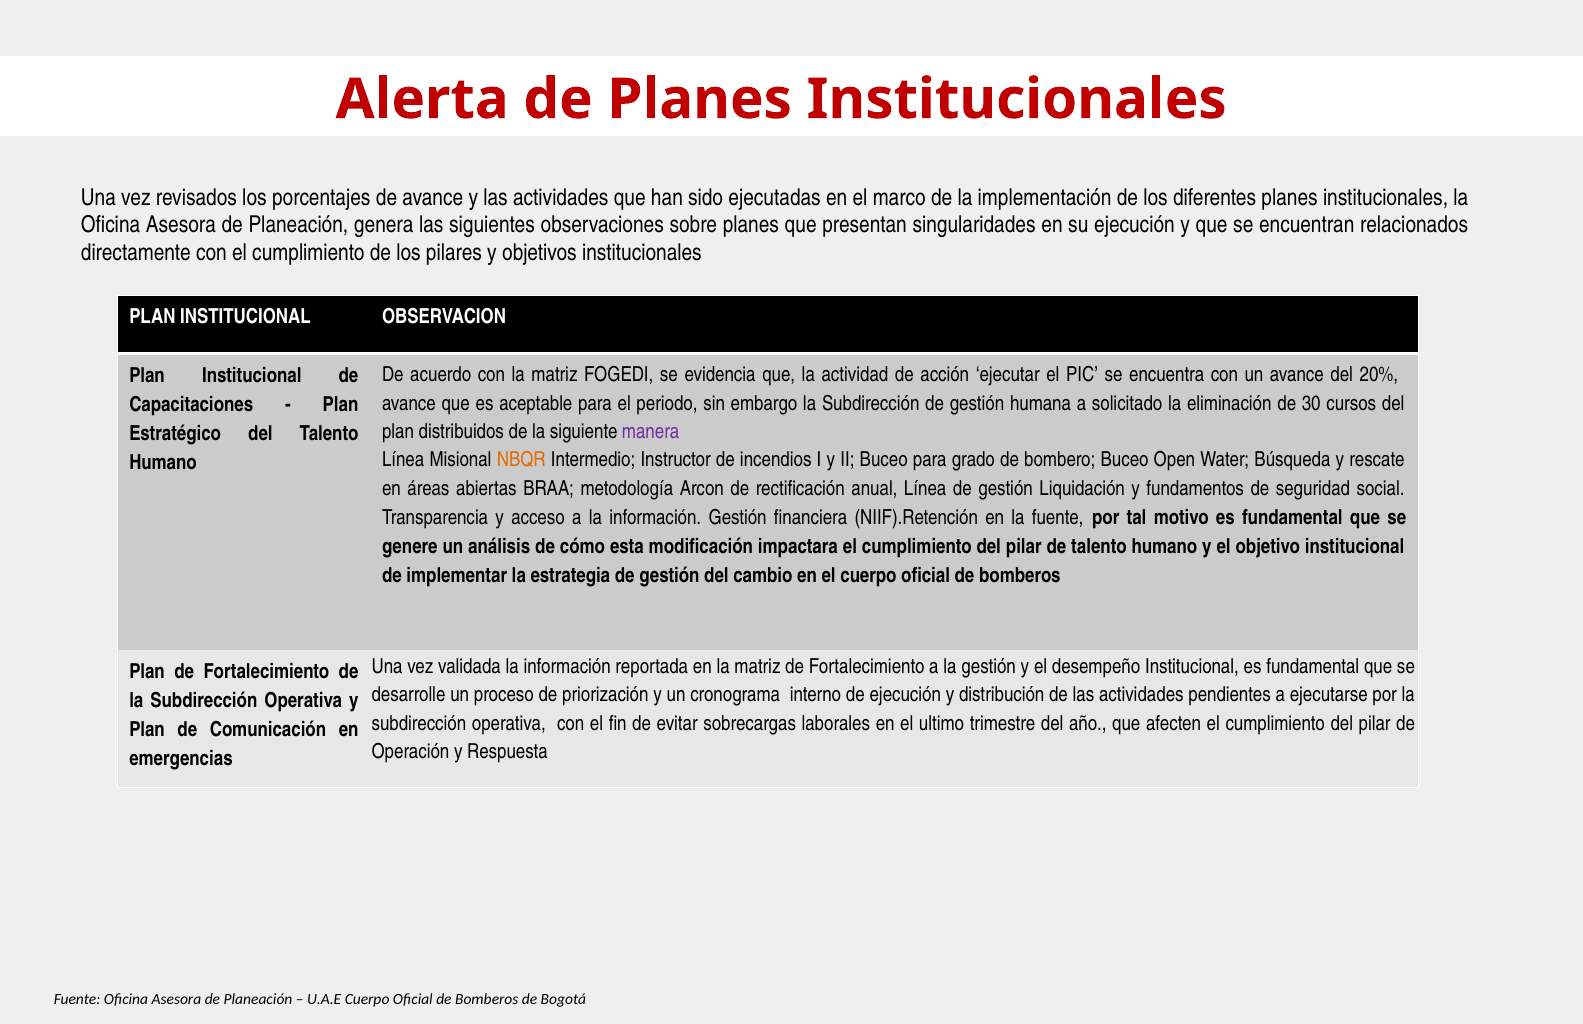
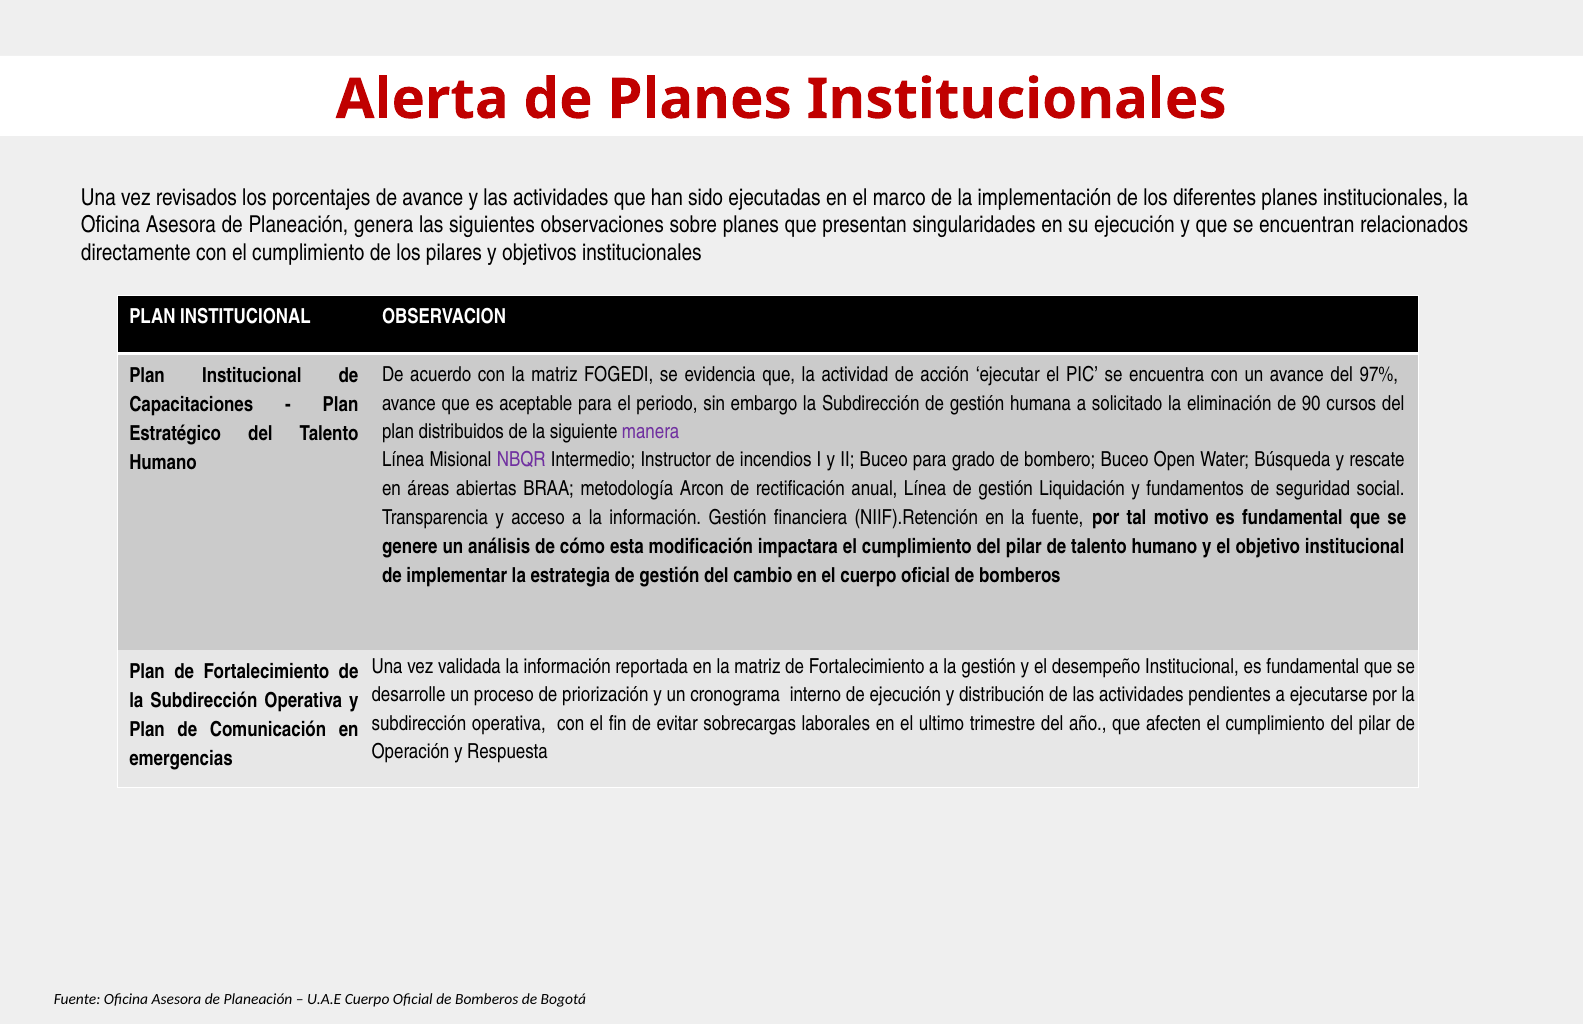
20%: 20% -> 97%
30: 30 -> 90
NBQR colour: orange -> purple
